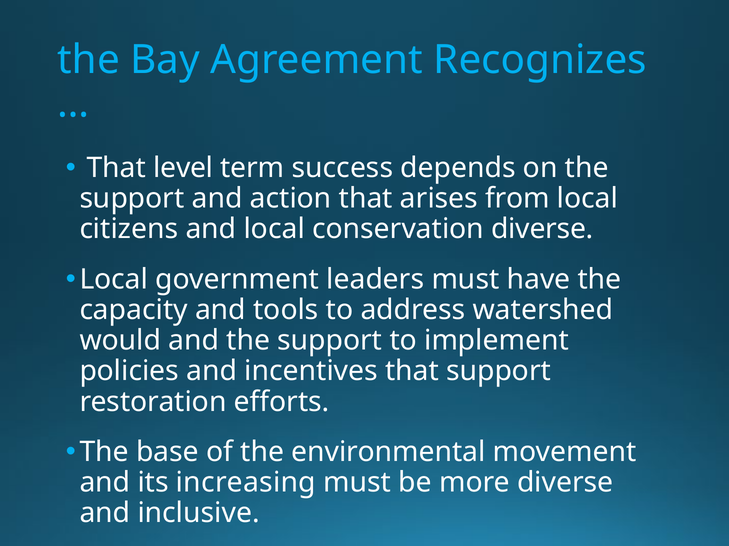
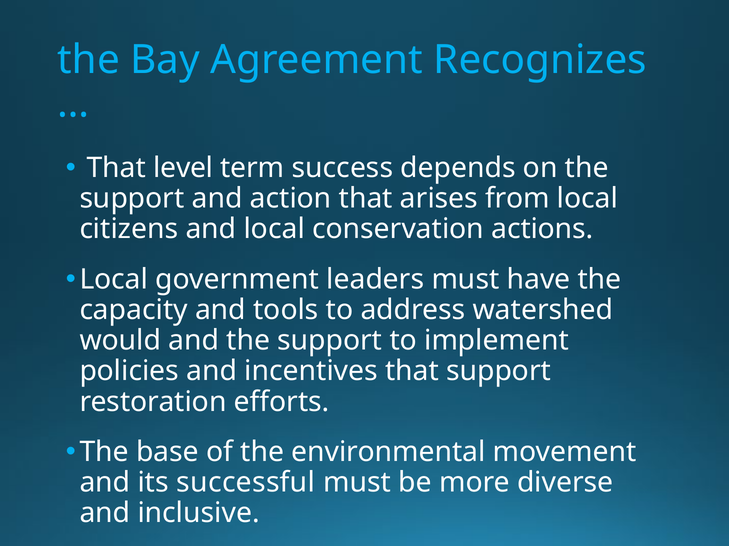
conservation diverse: diverse -> actions
increasing: increasing -> successful
